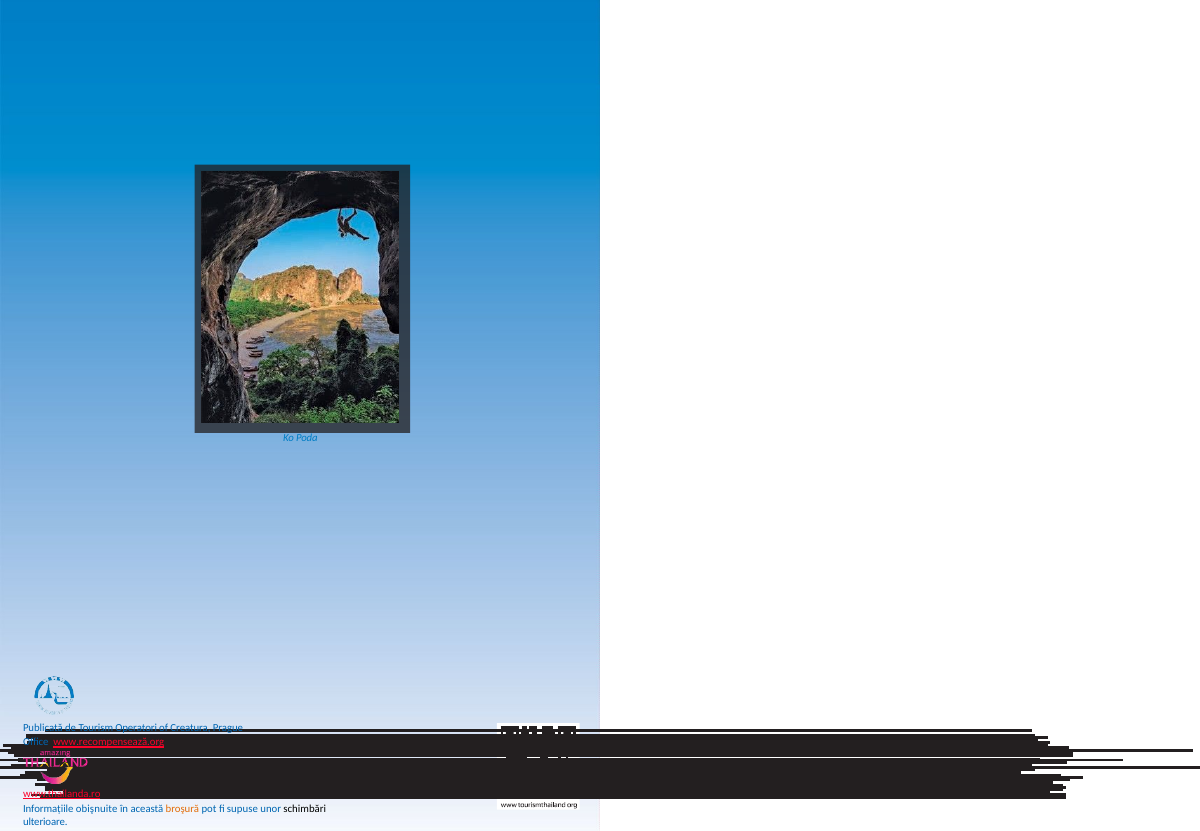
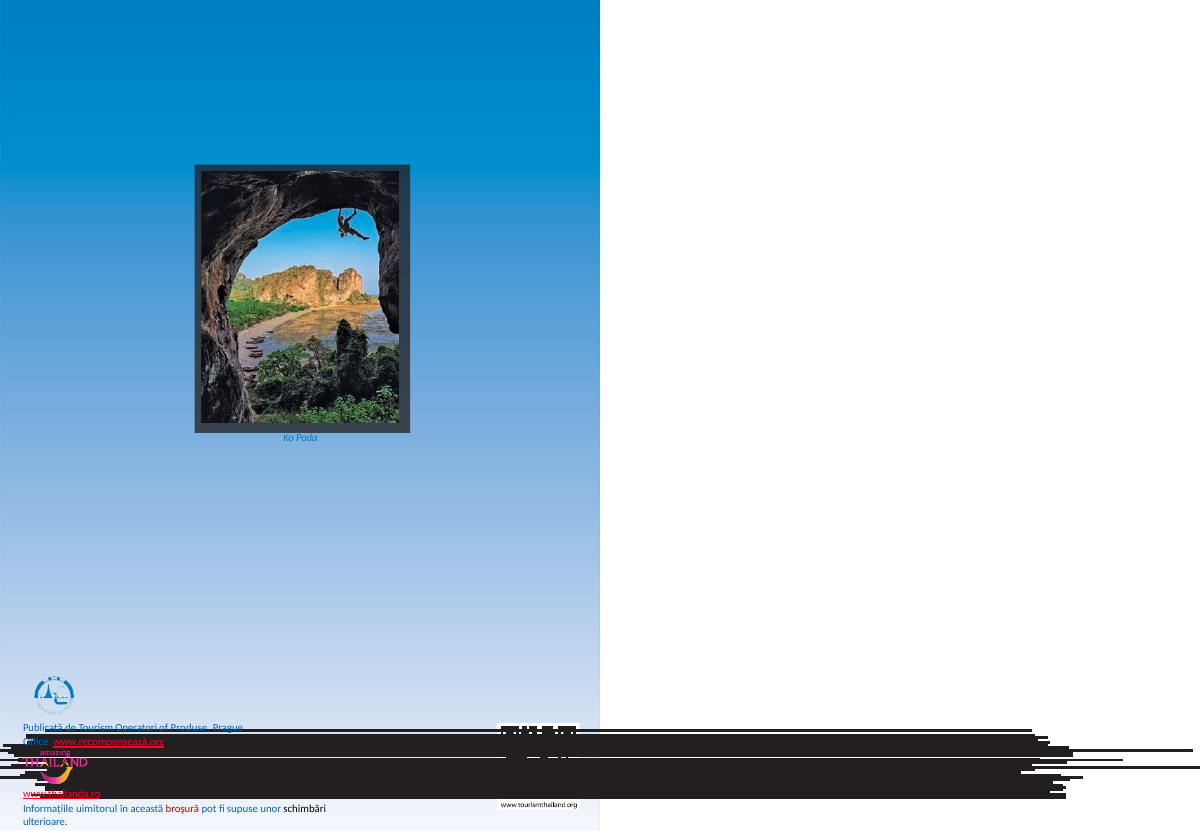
Creatura: Creatura -> Produse
obişnuite: obişnuite -> uimitorul
broşură colour: orange -> red
